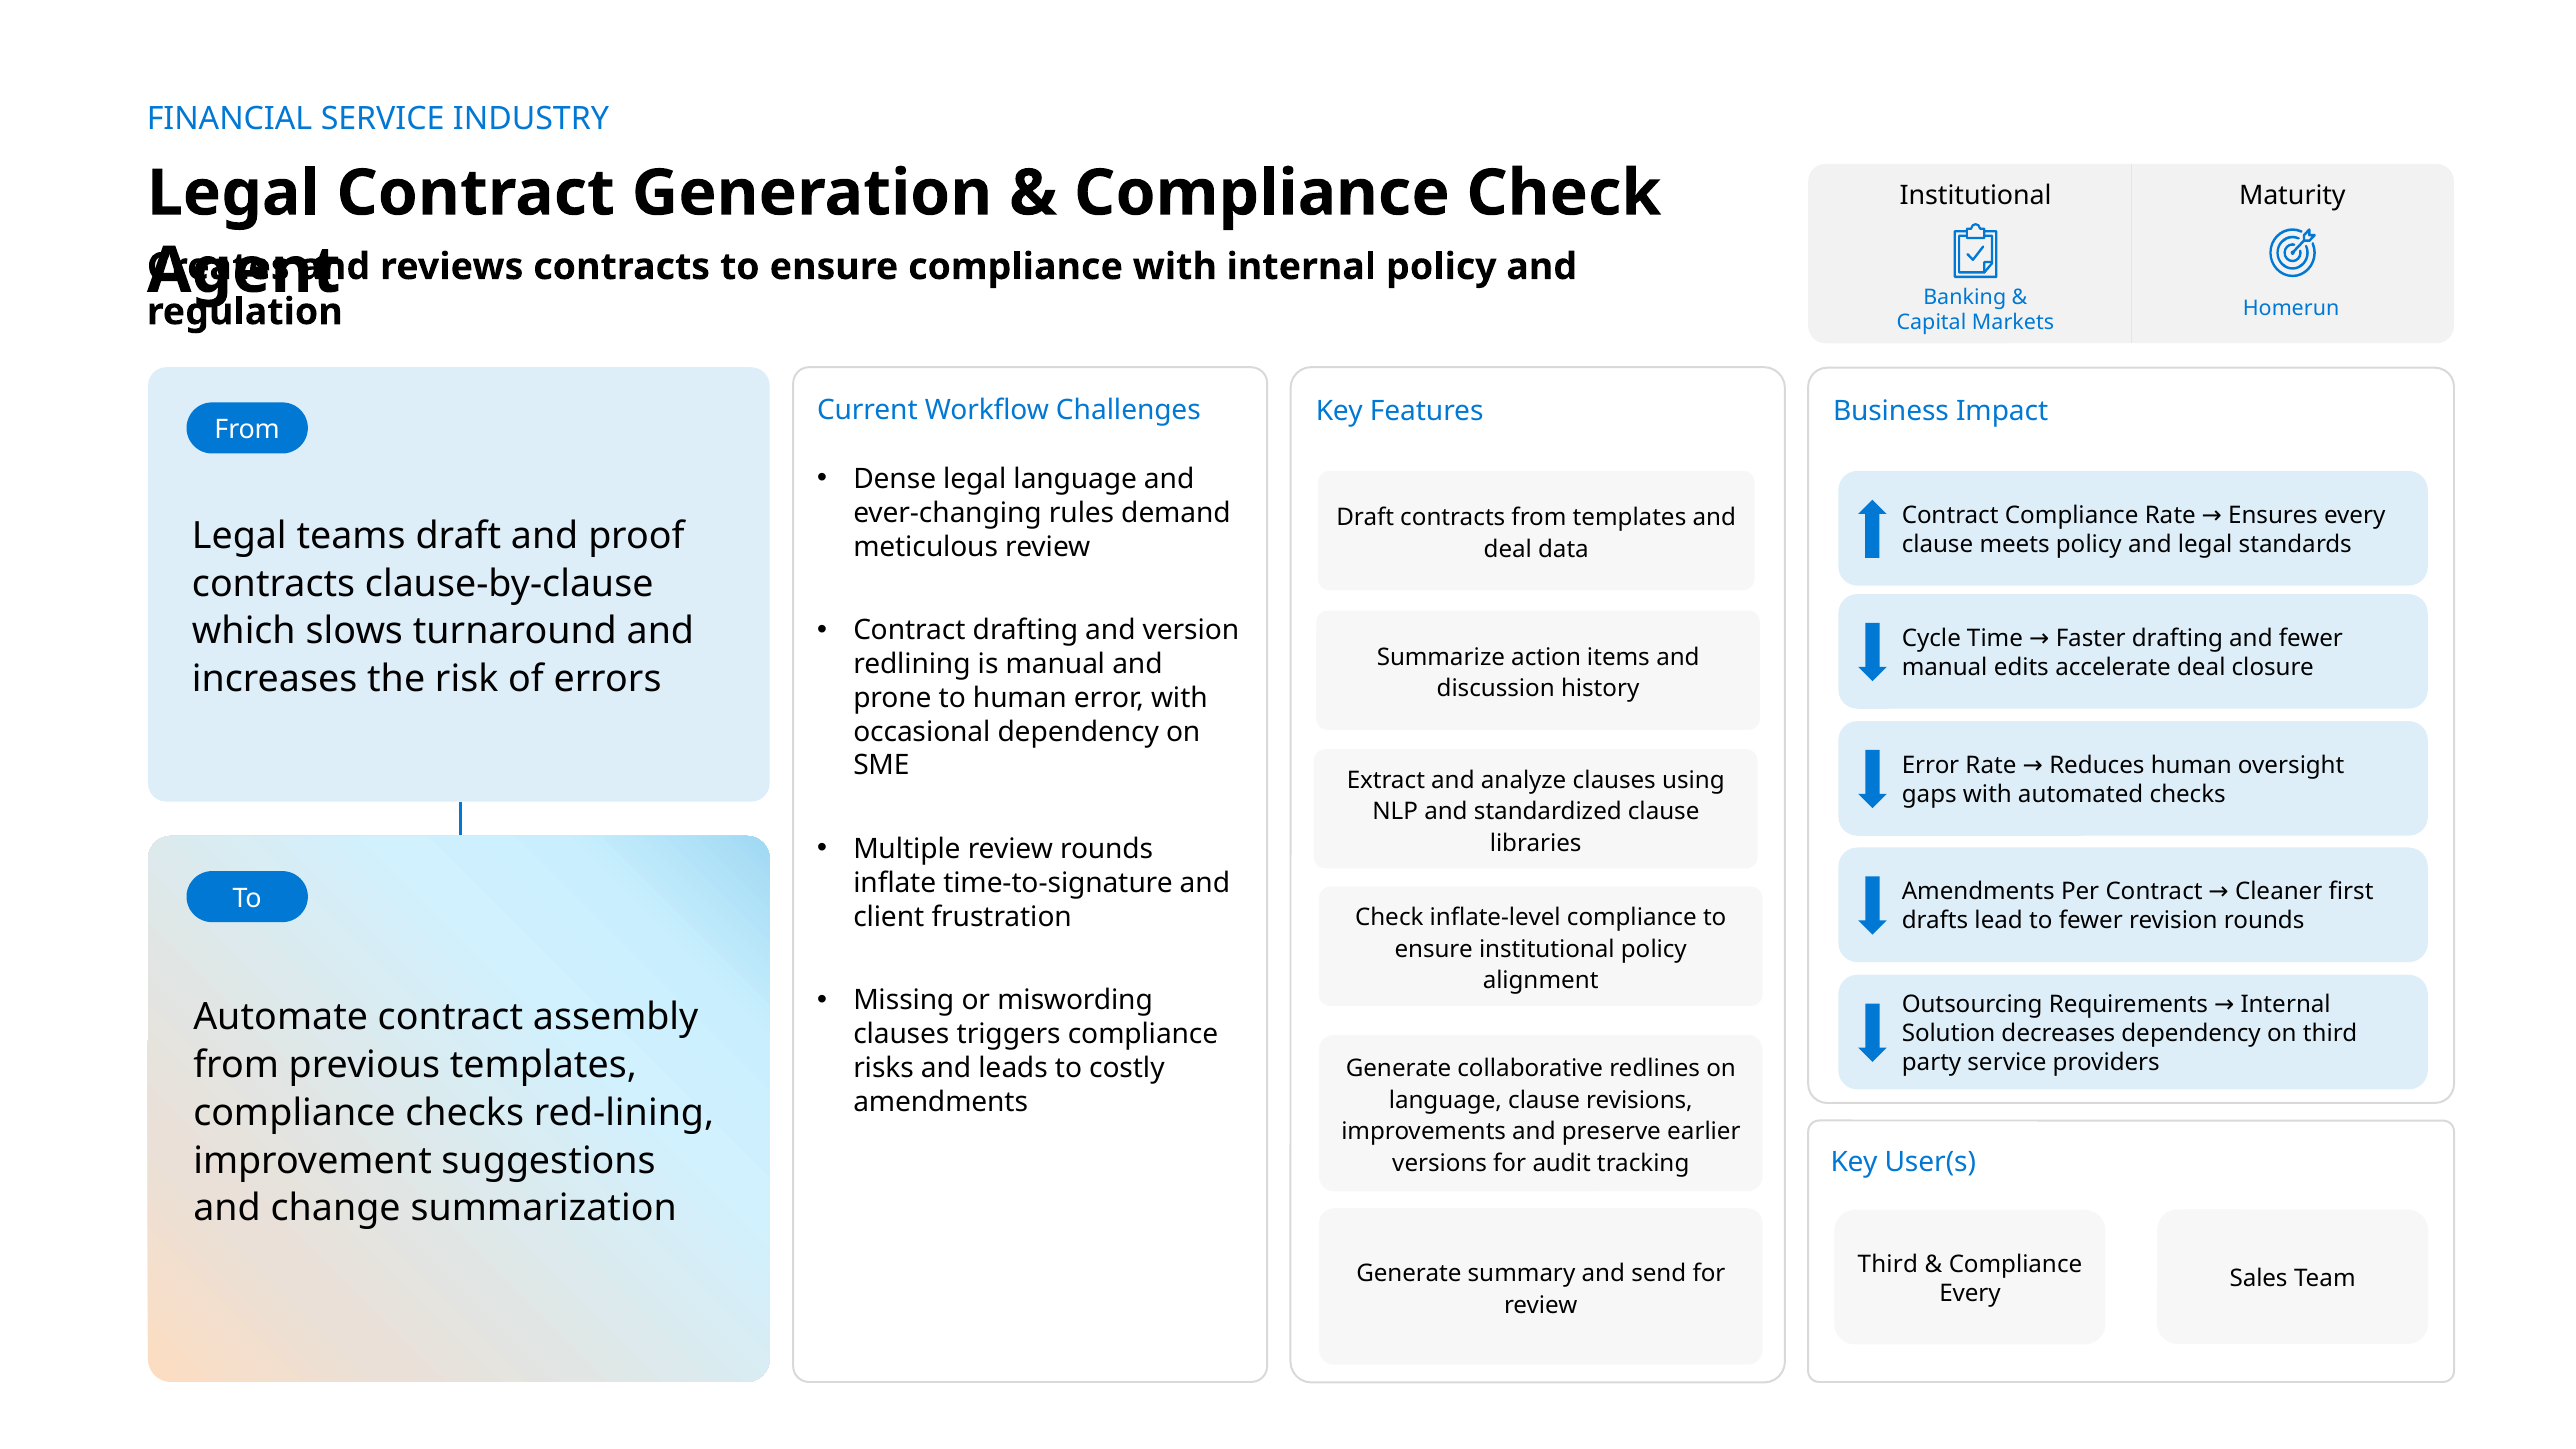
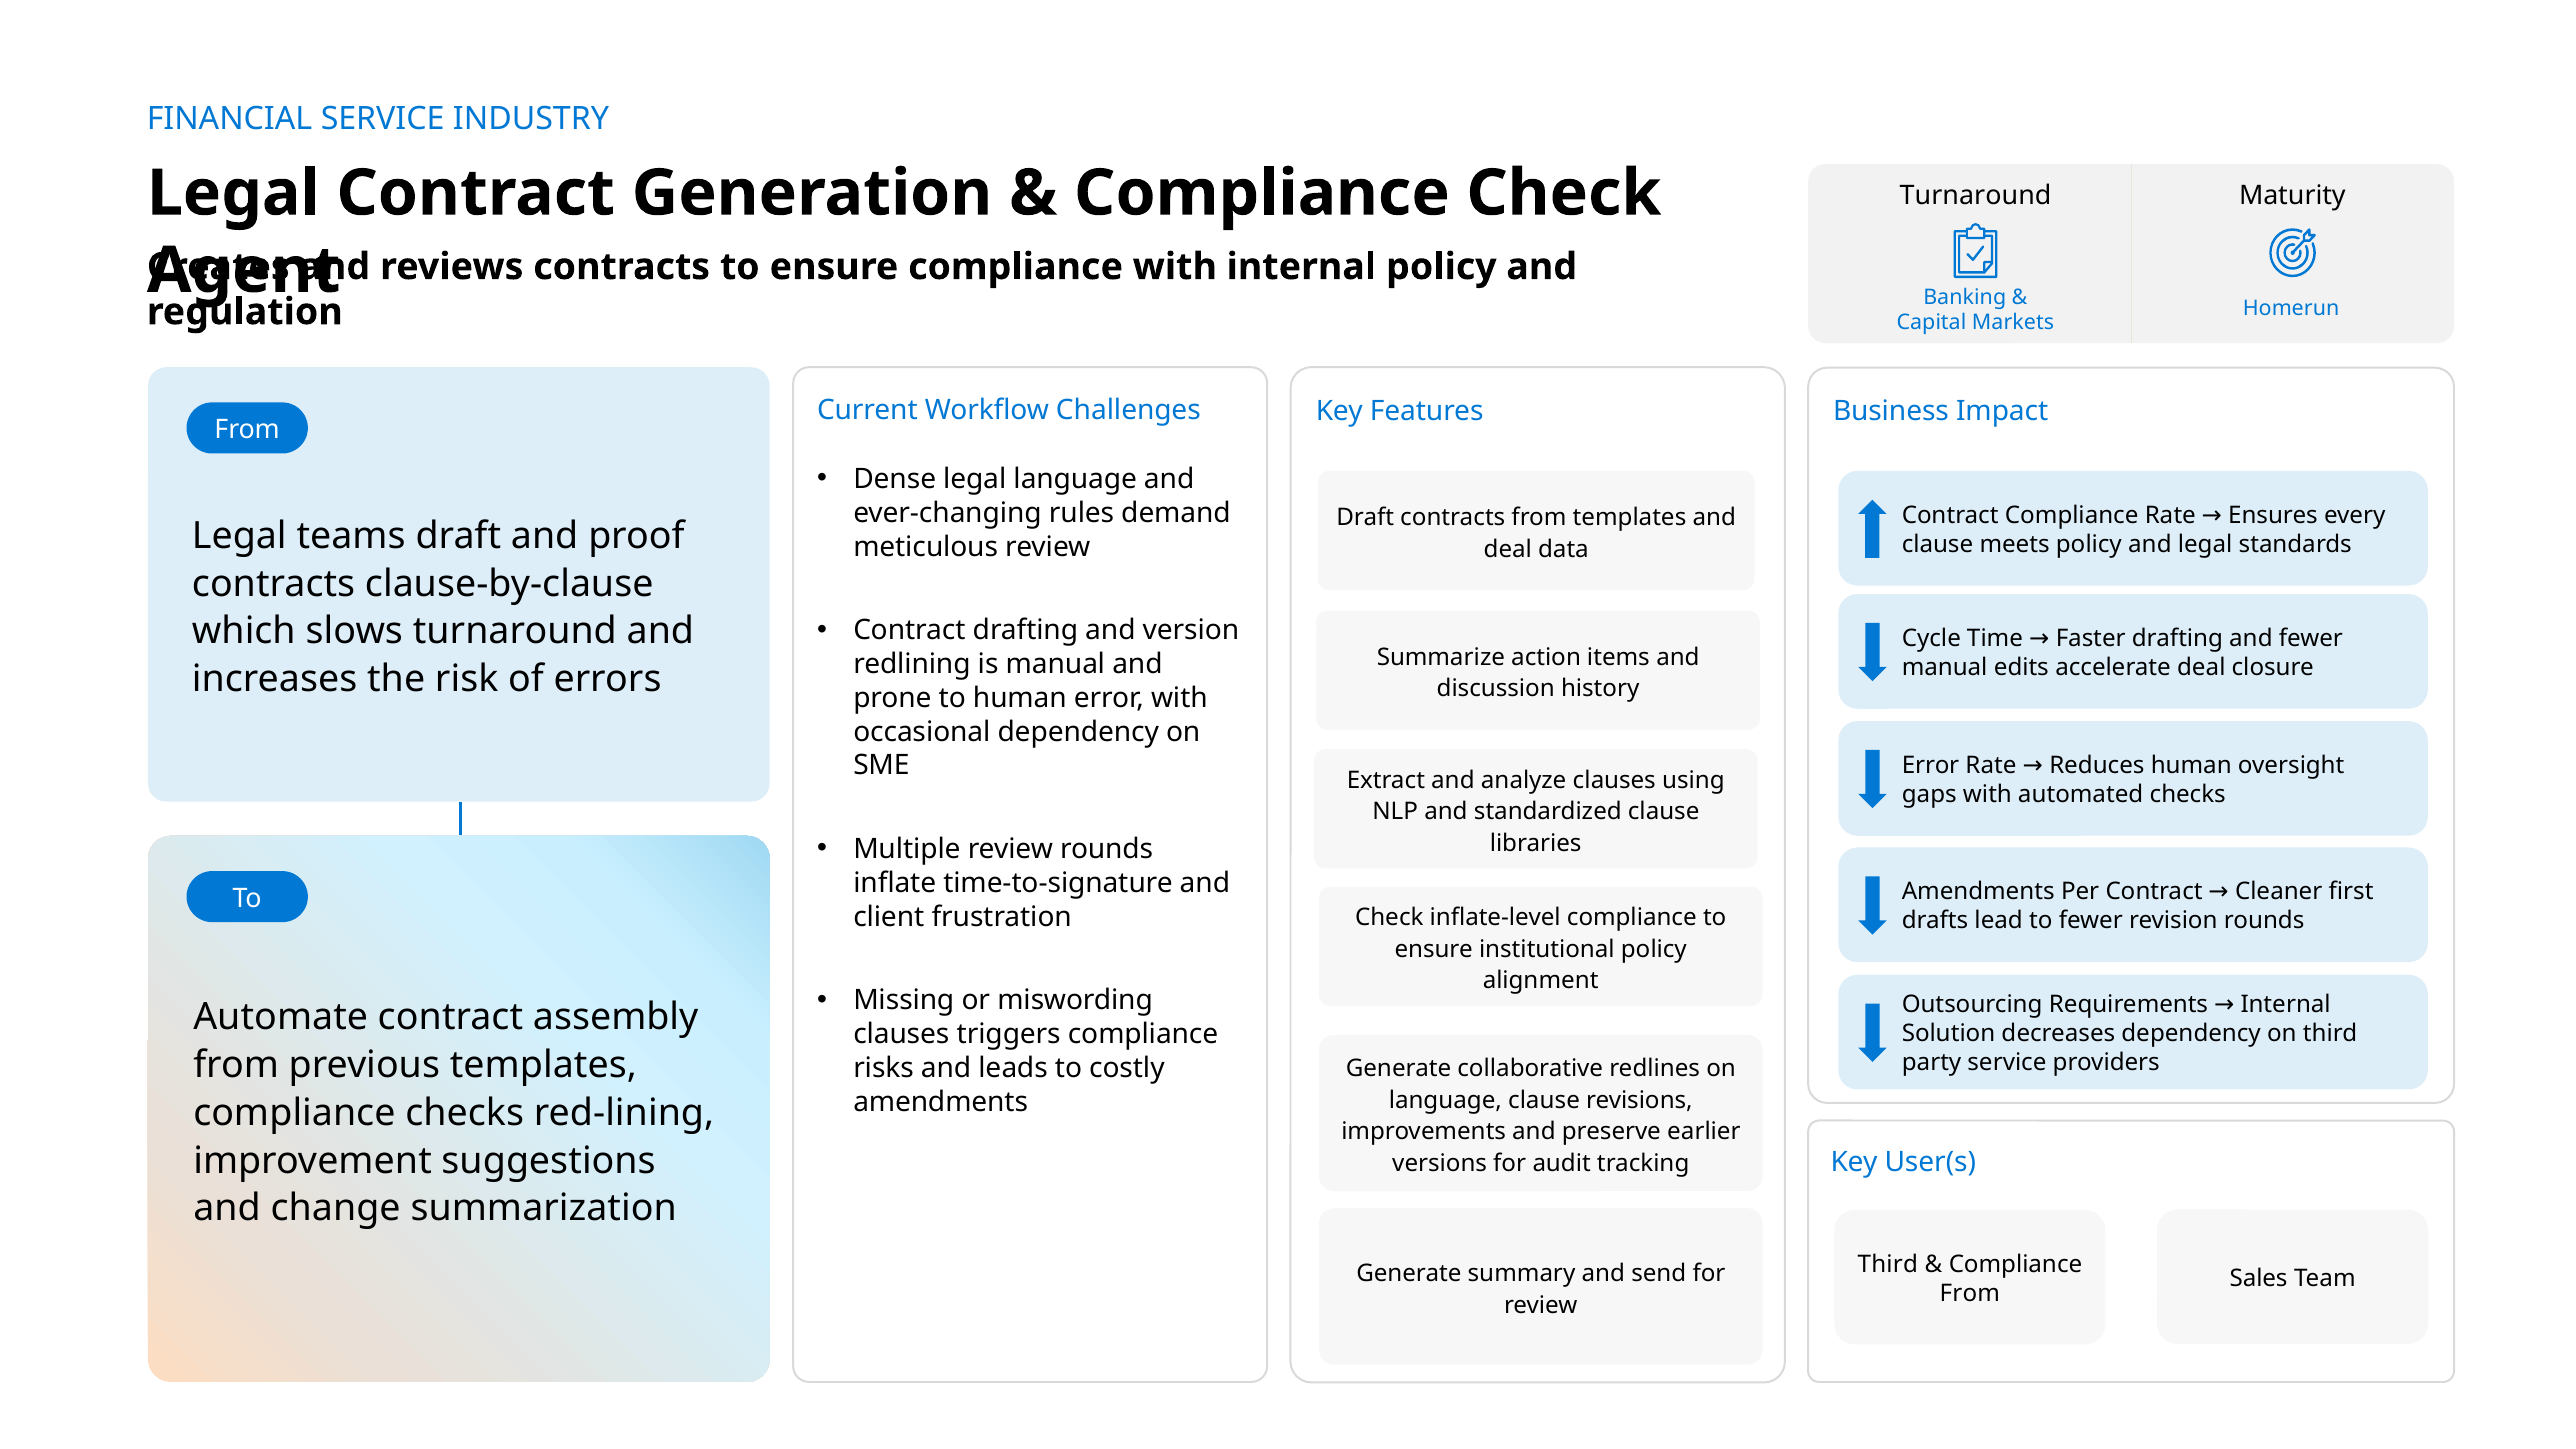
Institutional at (1976, 195): Institutional -> Turnaround
Every at (1970, 1293): Every -> From
